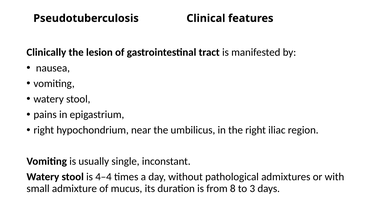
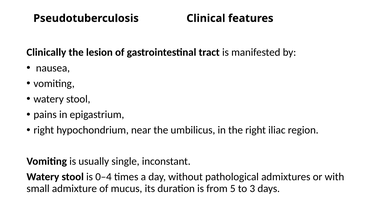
4–4: 4–4 -> 0–4
8: 8 -> 5
